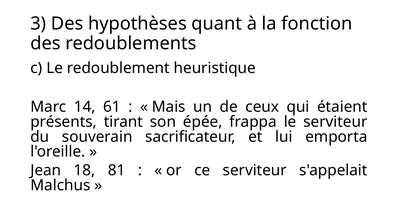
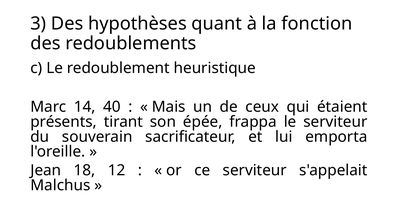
61: 61 -> 40
81: 81 -> 12
